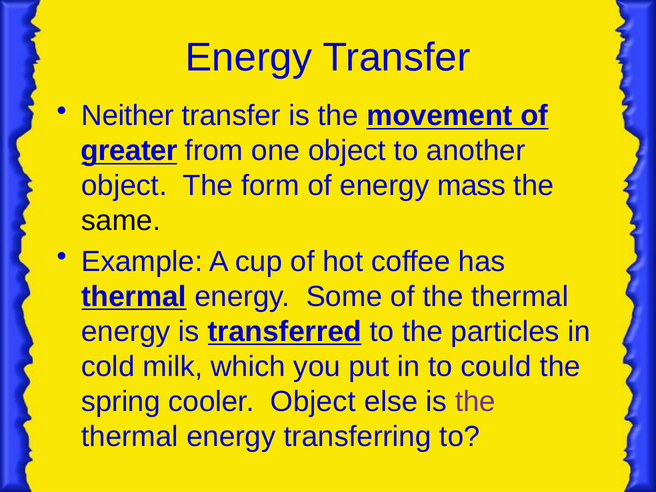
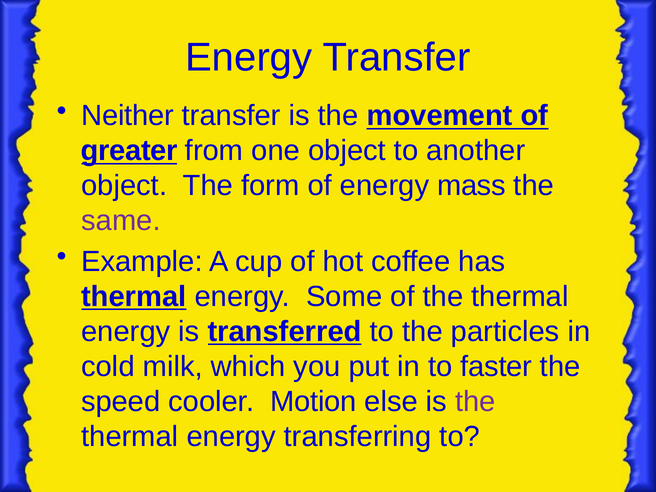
same colour: black -> purple
could: could -> faster
spring: spring -> speed
cooler Object: Object -> Motion
